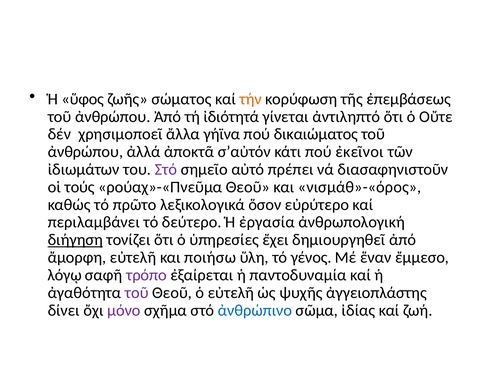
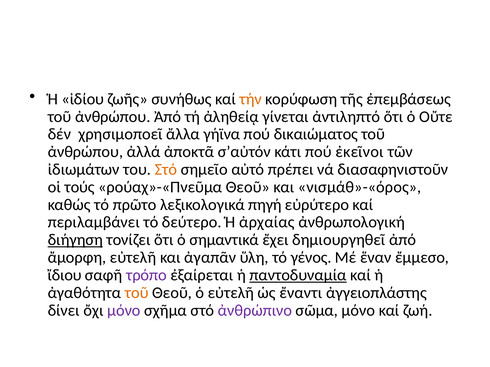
ὕφος: ὕφος -> ἰδίου
σώματος: σώματος -> συνήθως
ἰδιότητά: ἰδιότητά -> ἀληθείᾳ
Στό at (166, 170) colour: purple -> orange
ὅσον: ὅσον -> πηγή
ἐργασία: ἐργασία -> ἀρχαίας
ὑπηρεσίες: ὑπηρεσίες -> σημαντικά
ποιήσω: ποιήσω -> ἀγαπᾶν
λόγῳ: λόγῳ -> ἴδιου
παντοδυναμία underline: none -> present
τοῦ at (137, 293) colour: purple -> orange
ψυχῆς: ψυχῆς -> ἔναντι
ἀνθρώπινο colour: blue -> purple
σῶμα ἰδίας: ἰδίας -> μόνο
